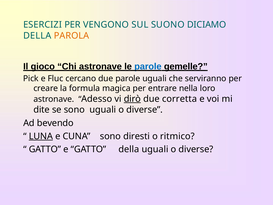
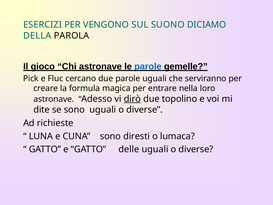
PAROLA colour: orange -> black
corretta: corretta -> topolino
bevendo: bevendo -> richieste
LUNA underline: present -> none
ritmico: ritmico -> lumaca
GATTO della: della -> delle
